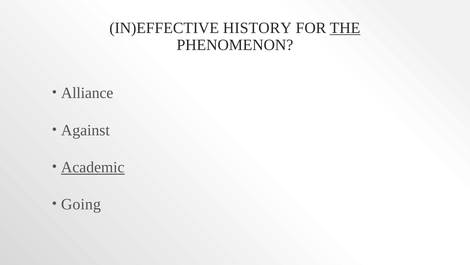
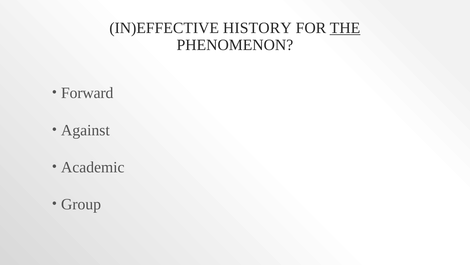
Alliance: Alliance -> Forward
Academic underline: present -> none
Going: Going -> Group
